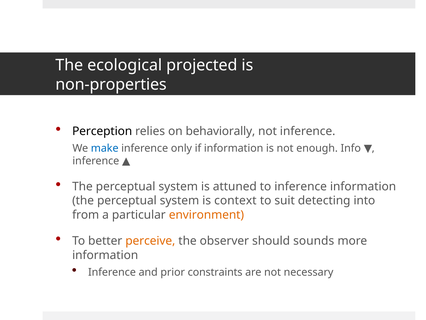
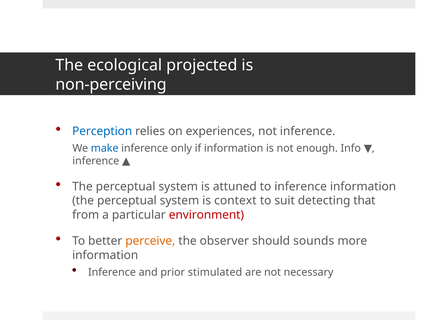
non-properties: non-properties -> non-perceiving
Perception colour: black -> blue
behaviorally: behaviorally -> experiences
into: into -> that
environment colour: orange -> red
constraints: constraints -> stimulated
